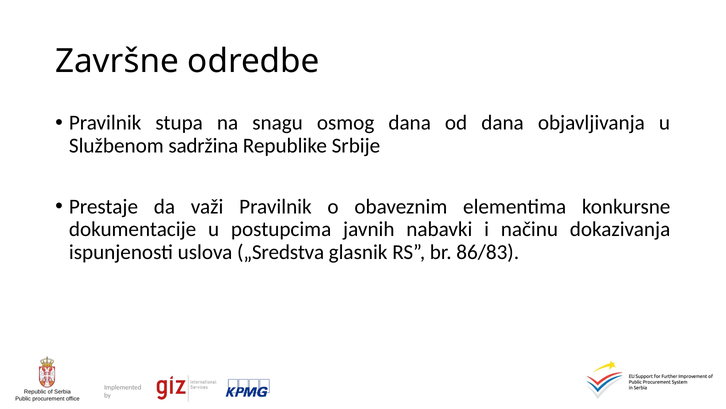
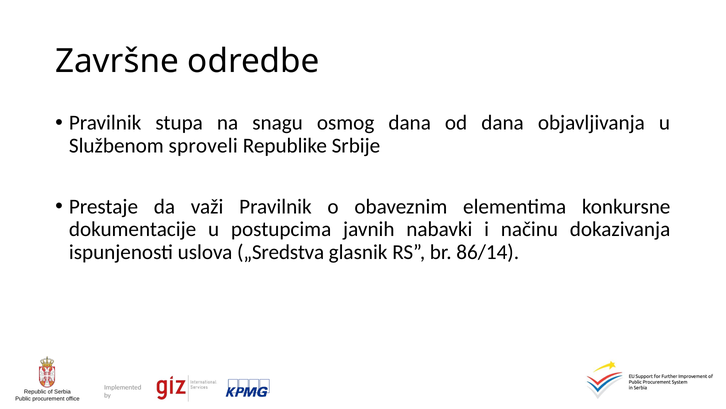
sadržina: sadržina -> sproveli
86/83: 86/83 -> 86/14
